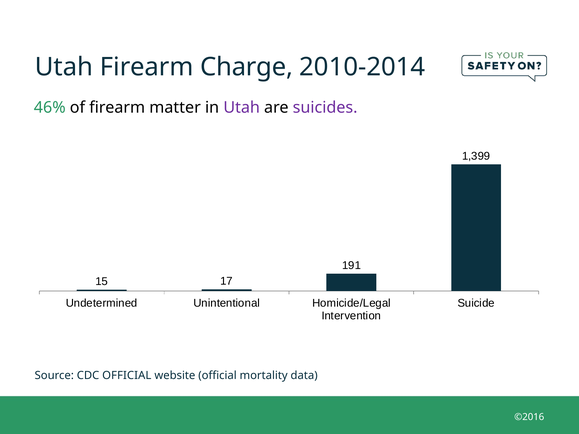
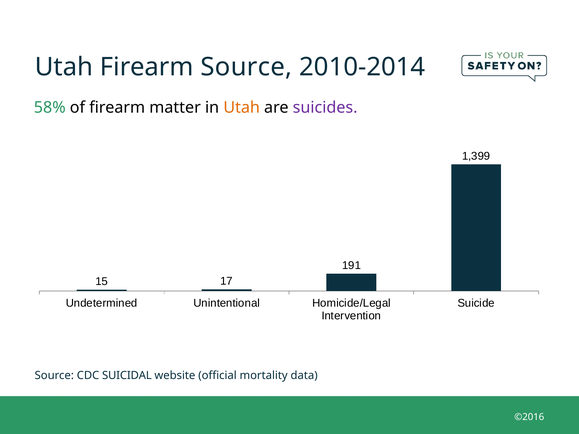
Firearm Charge: Charge -> Source
46%: 46% -> 58%
Utah at (242, 107) colour: purple -> orange
CDC OFFICIAL: OFFICIAL -> SUICIDAL
